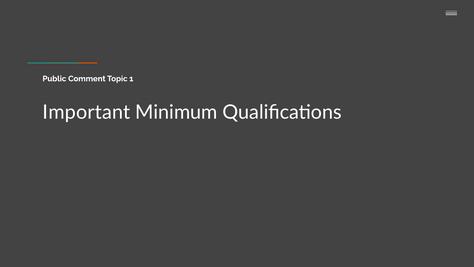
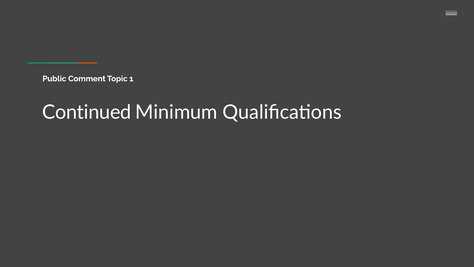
Important: Important -> Continued
